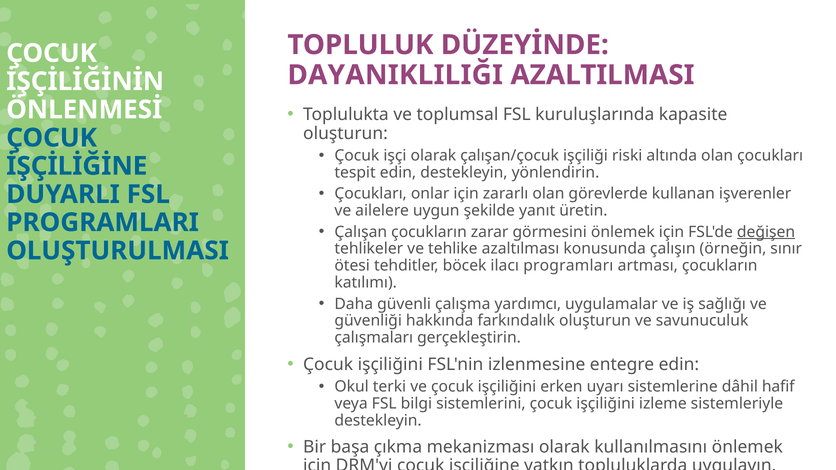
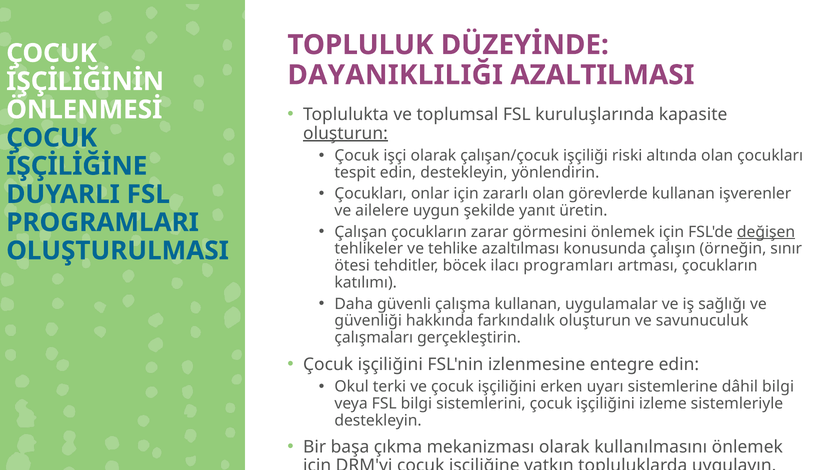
oluşturun at (345, 133) underline: none -> present
çalışma yardımcı: yardımcı -> kullanan
dâhil hafif: hafif -> bilgi
